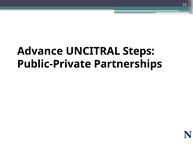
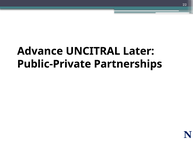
Steps: Steps -> Later
